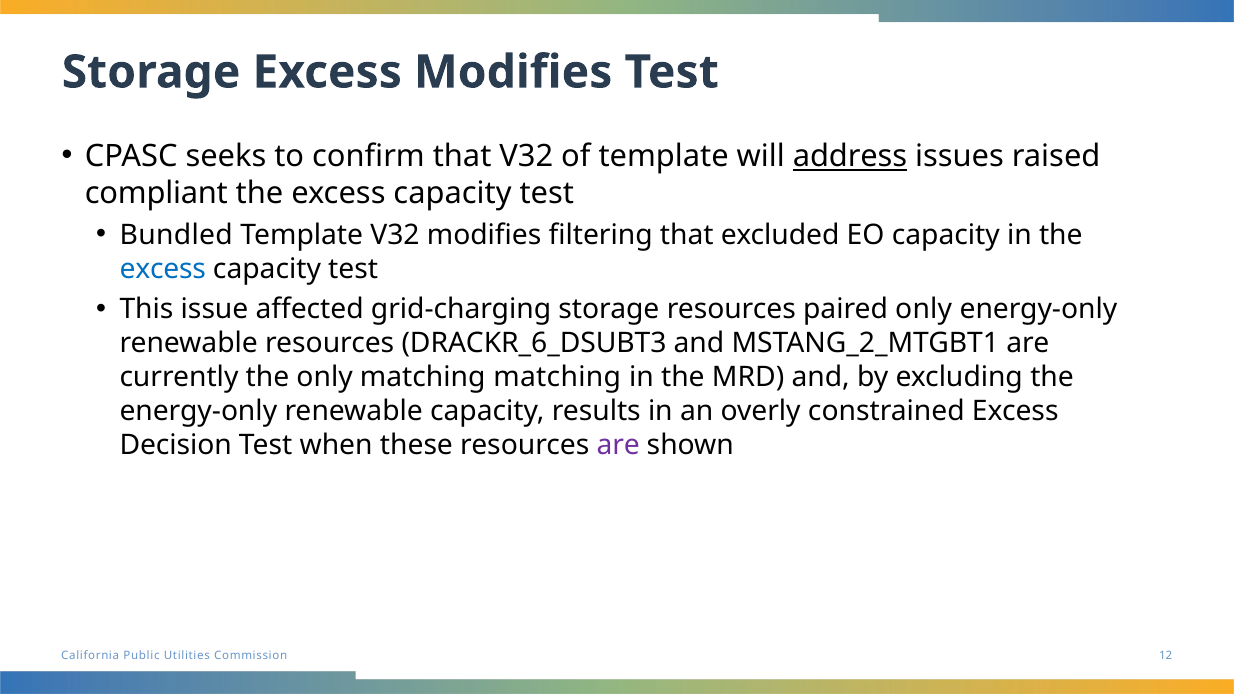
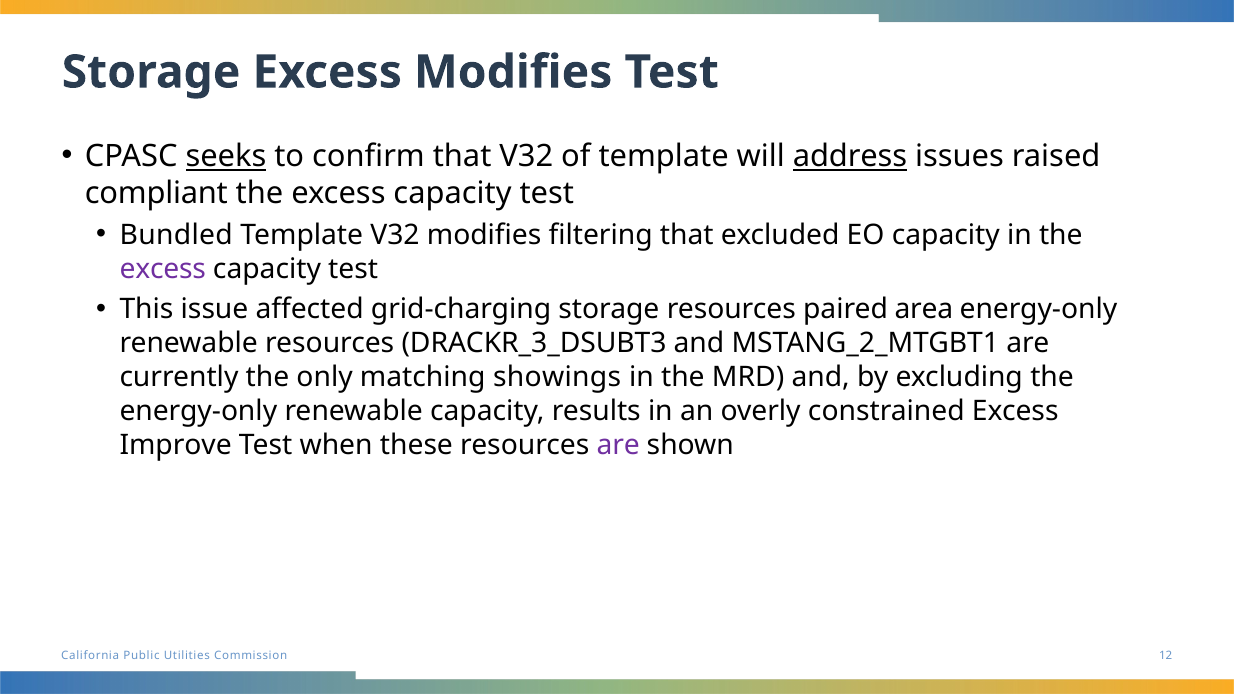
seeks underline: none -> present
excess at (163, 269) colour: blue -> purple
paired only: only -> area
DRACKR_6_DSUBT3: DRACKR_6_DSUBT3 -> DRACKR_3_DSUBT3
matching matching: matching -> showings
Decision: Decision -> Improve
